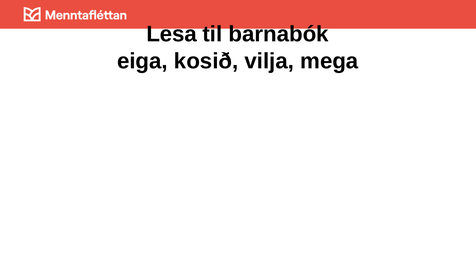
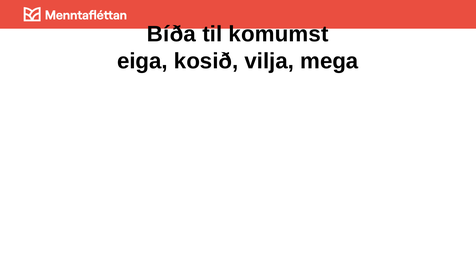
Lesa: Lesa -> Bíða
barnabók: barnabók -> komumst
